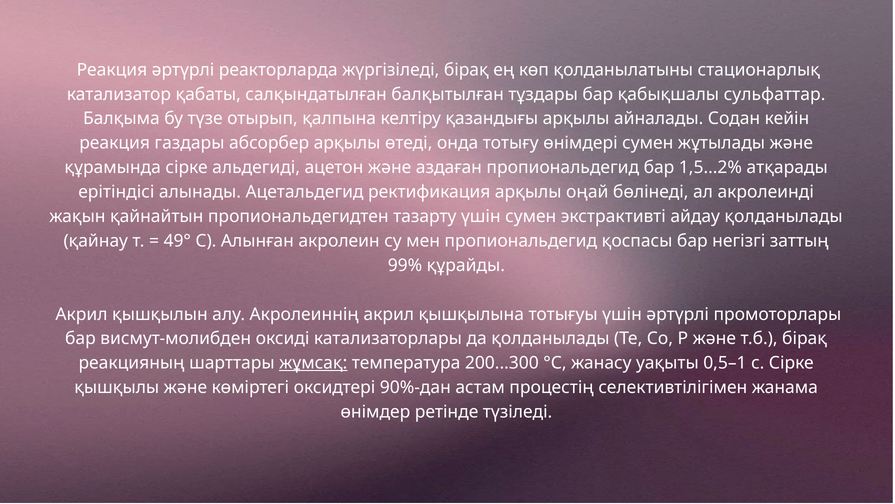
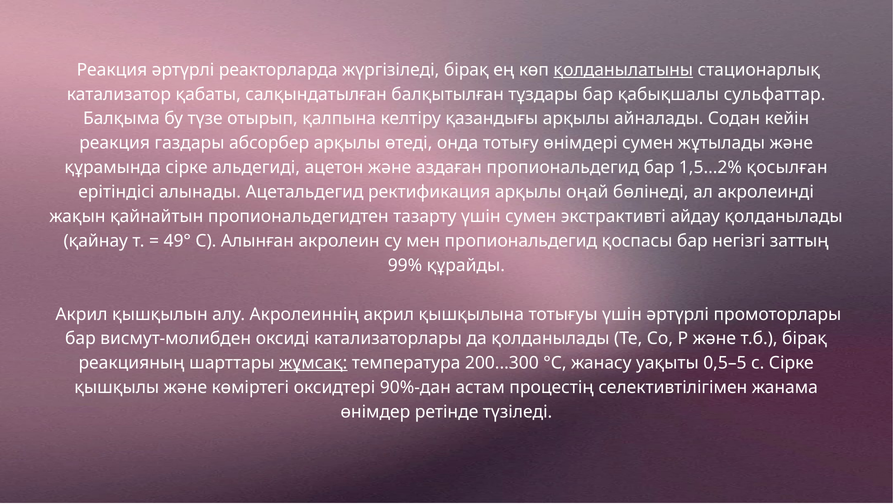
қолданылатыны underline: none -> present
атқарады: атқарады -> қосылған
0,5–1: 0,5–1 -> 0,5–5
